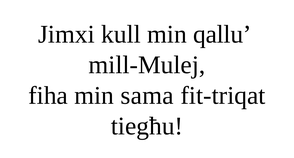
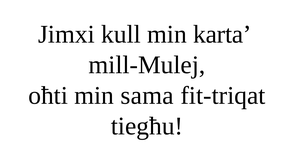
qallu: qallu -> karta
fiha: fiha -> oħti
